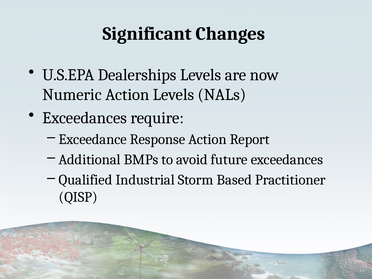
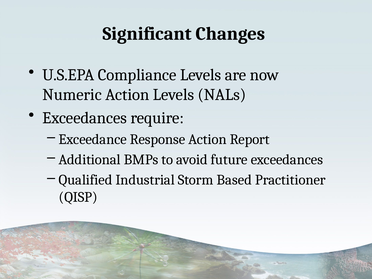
Dealerships: Dealerships -> Compliance
